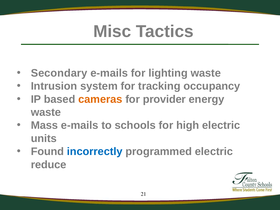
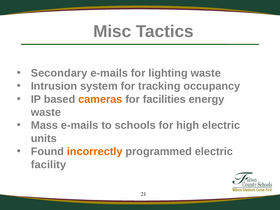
provider: provider -> facilities
incorrectly colour: blue -> orange
reduce: reduce -> facility
